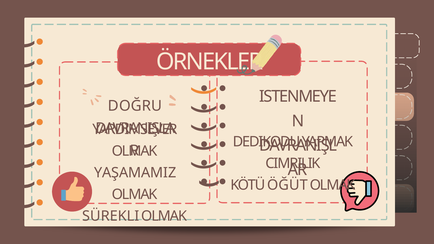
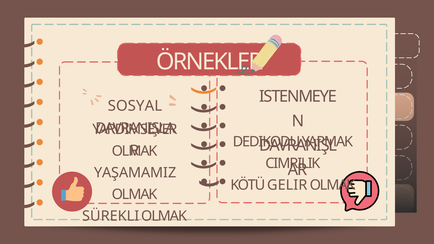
DOĞRU: DOĞRU -> SOSYAL
ÖĞÜT: ÖĞÜT -> GELIR
